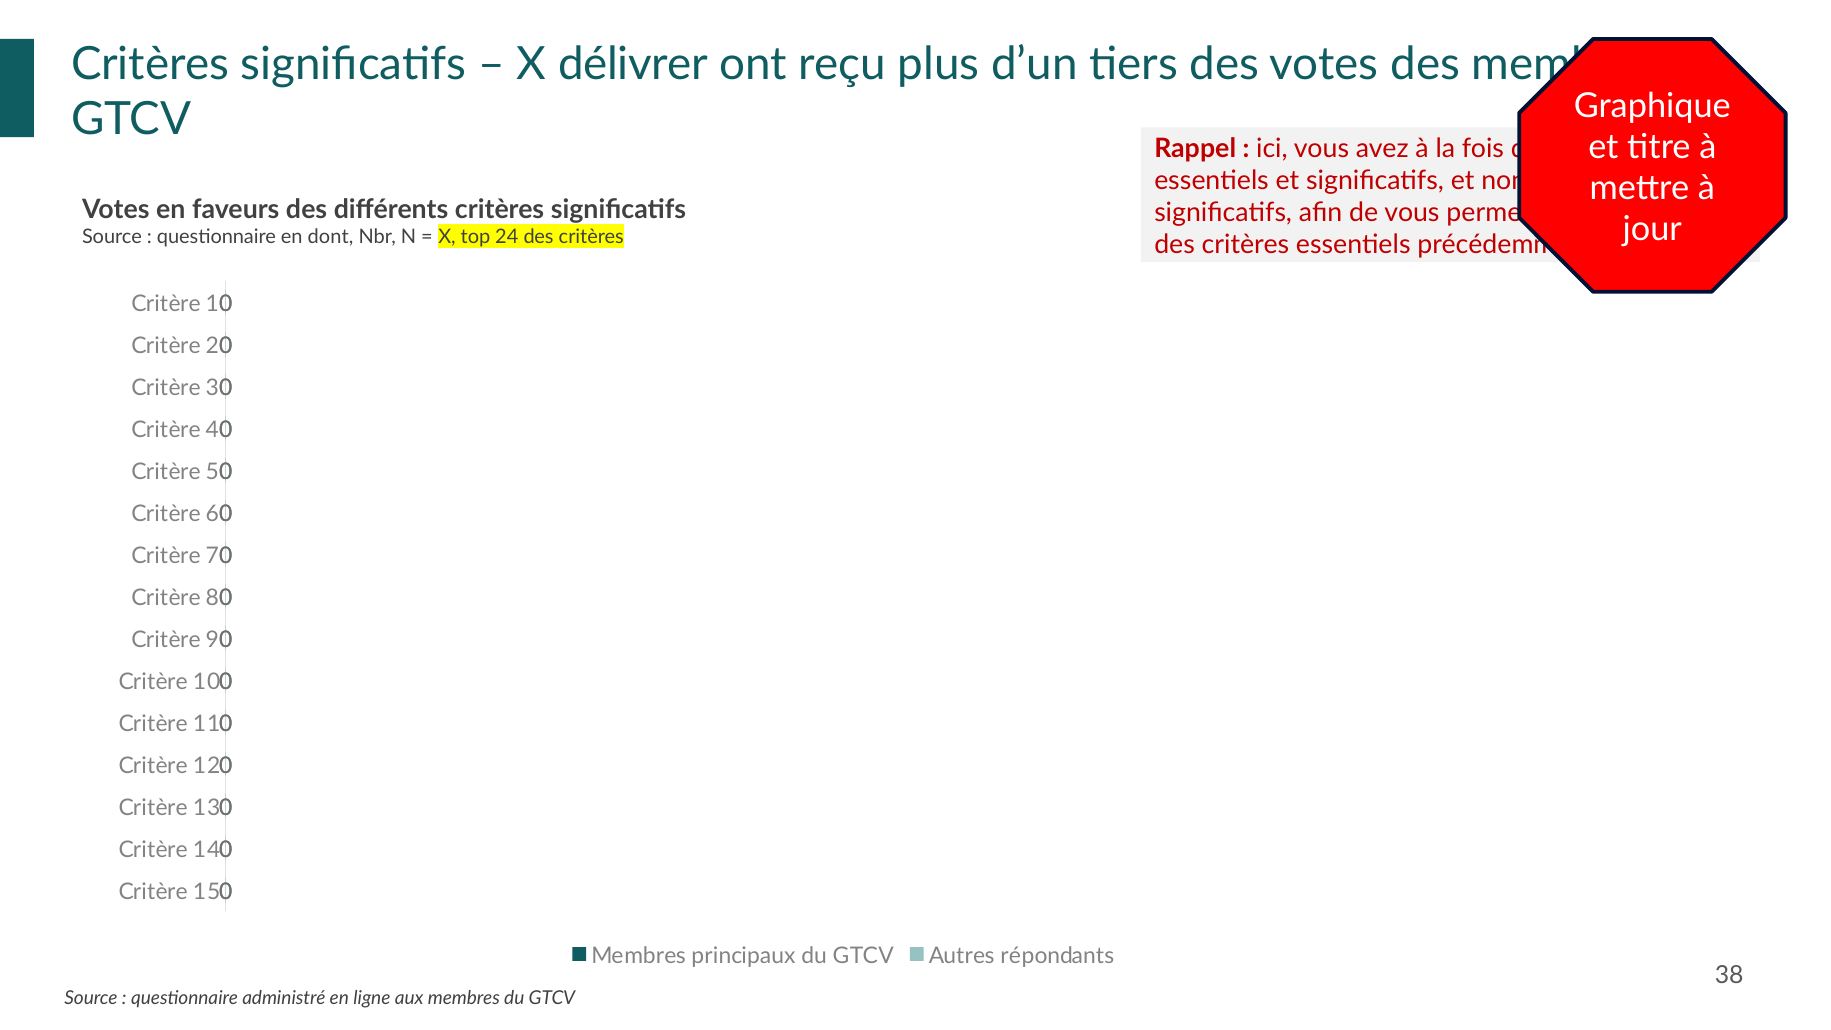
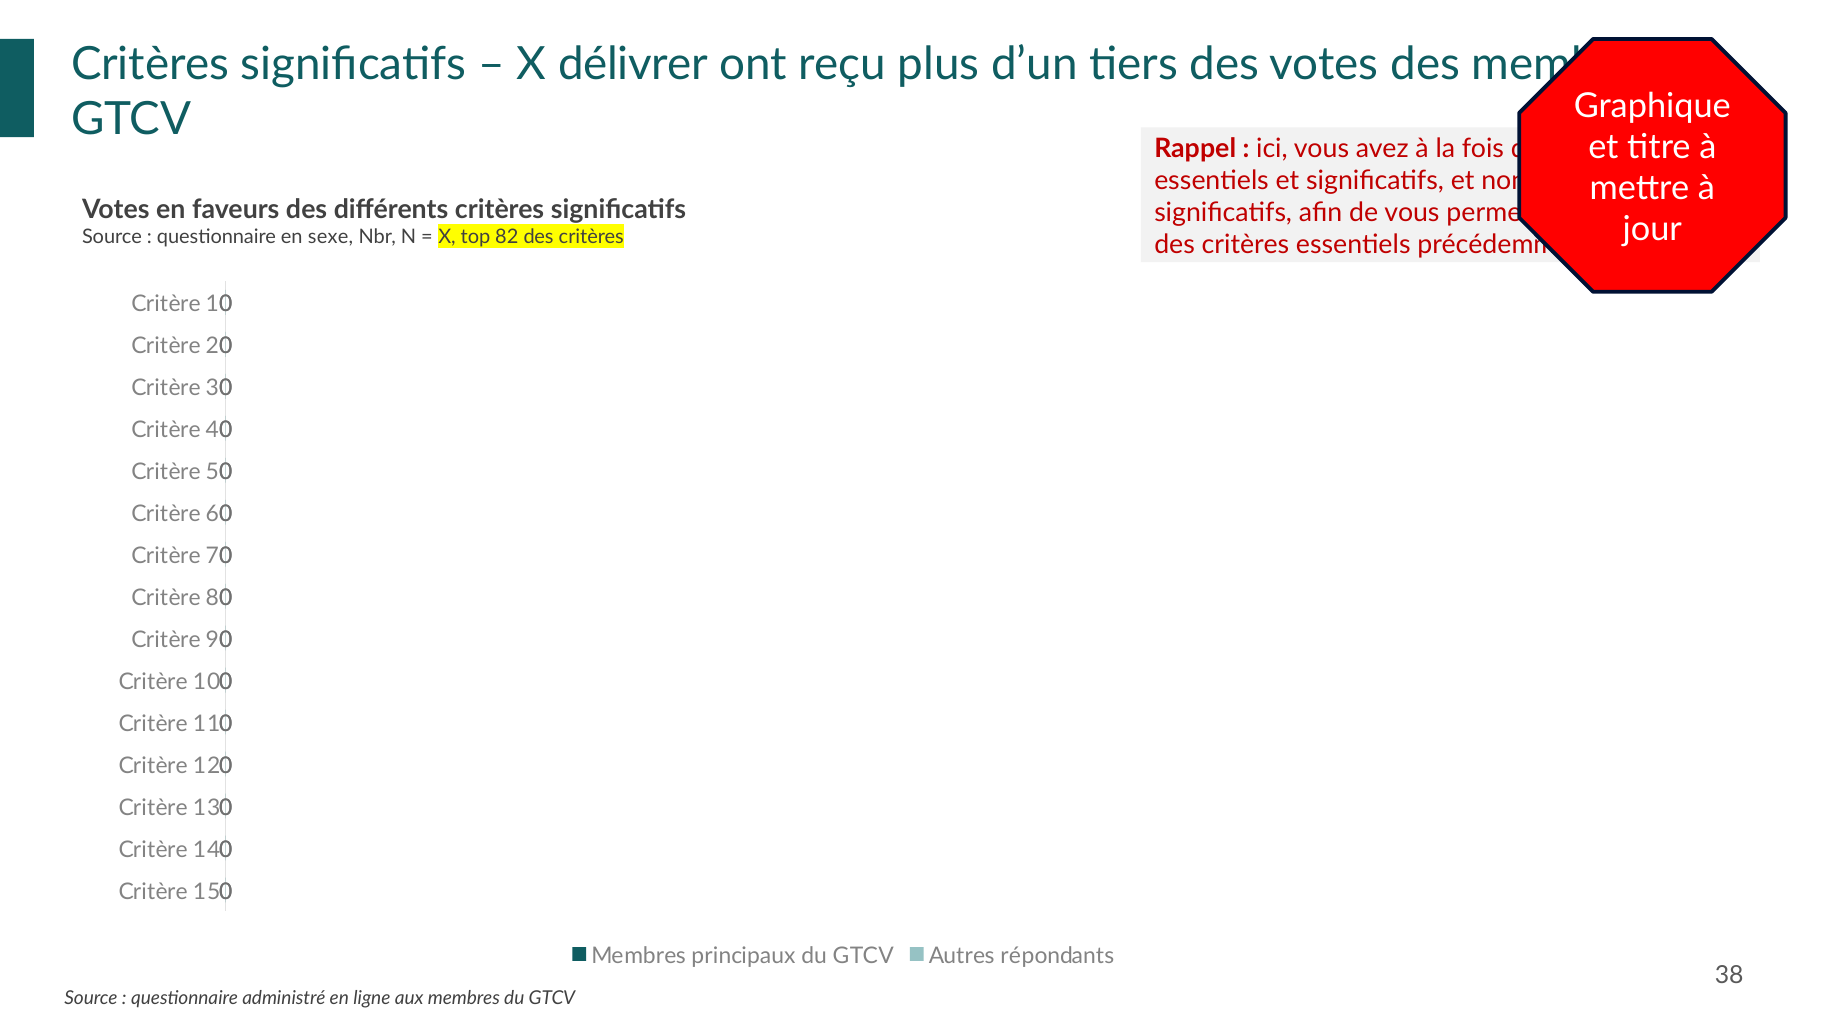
dont: dont -> sexe
24: 24 -> 82
